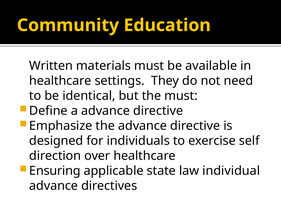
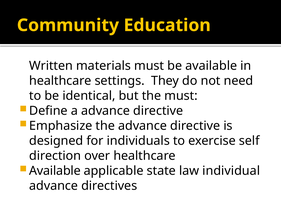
Ensuring at (55, 171): Ensuring -> Available
